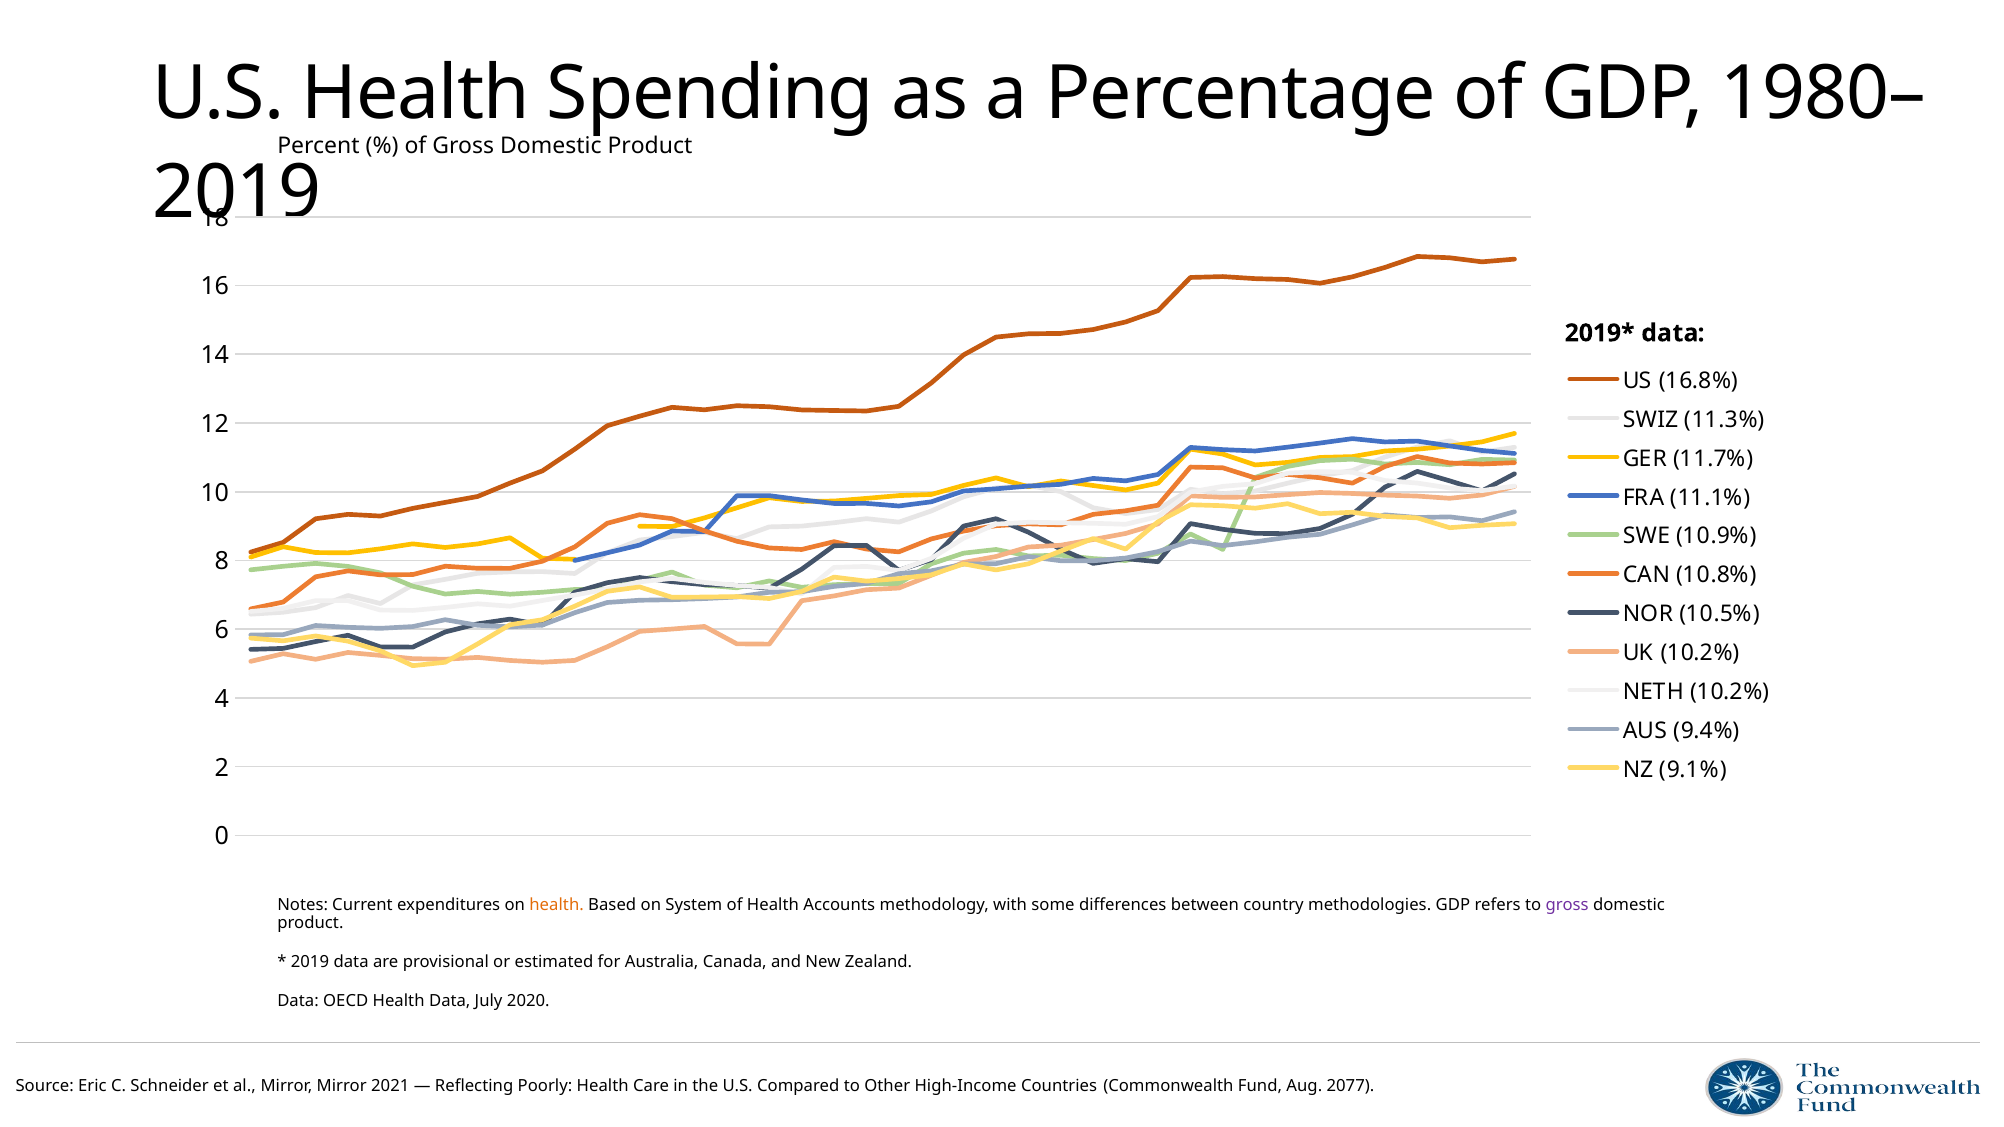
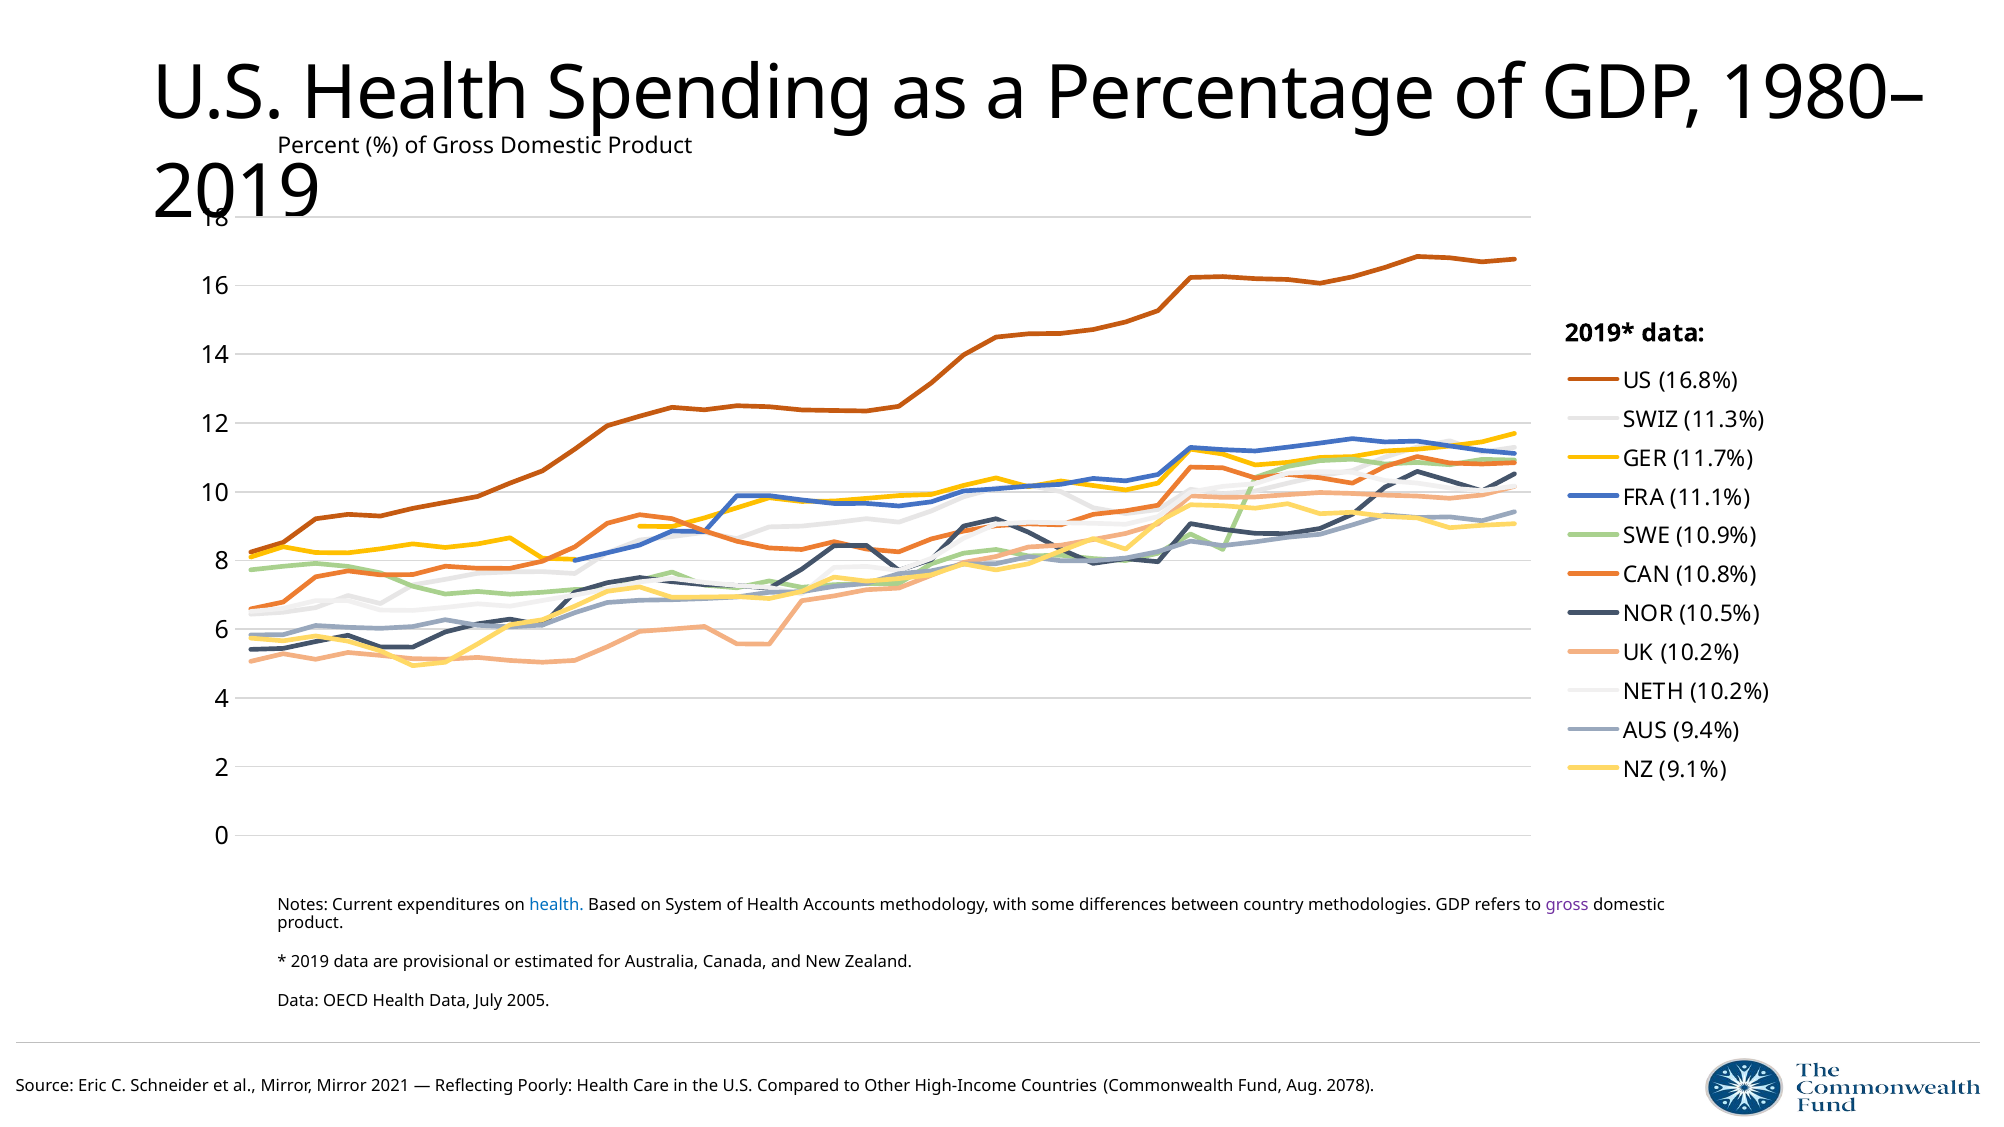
health at (557, 906) colour: orange -> blue
2020: 2020 -> 2005
2077: 2077 -> 2078
